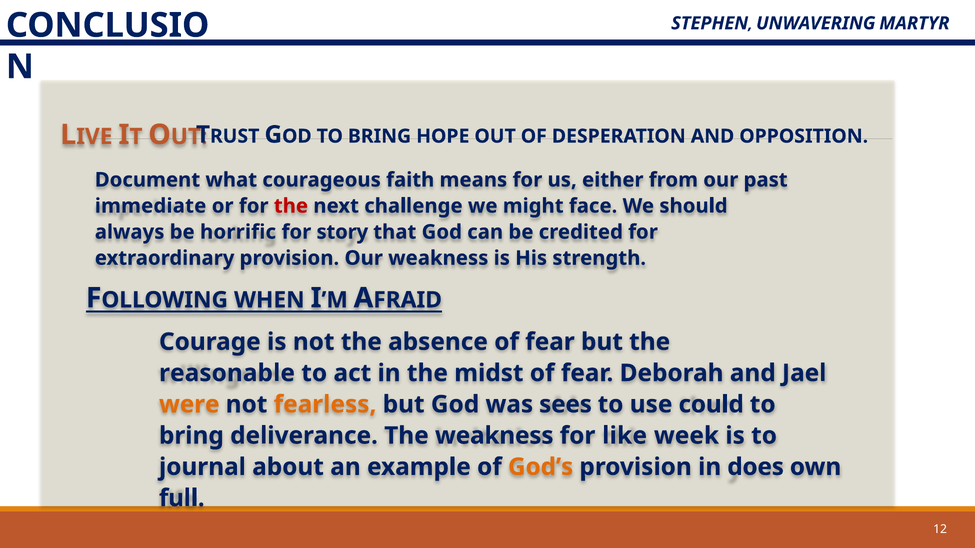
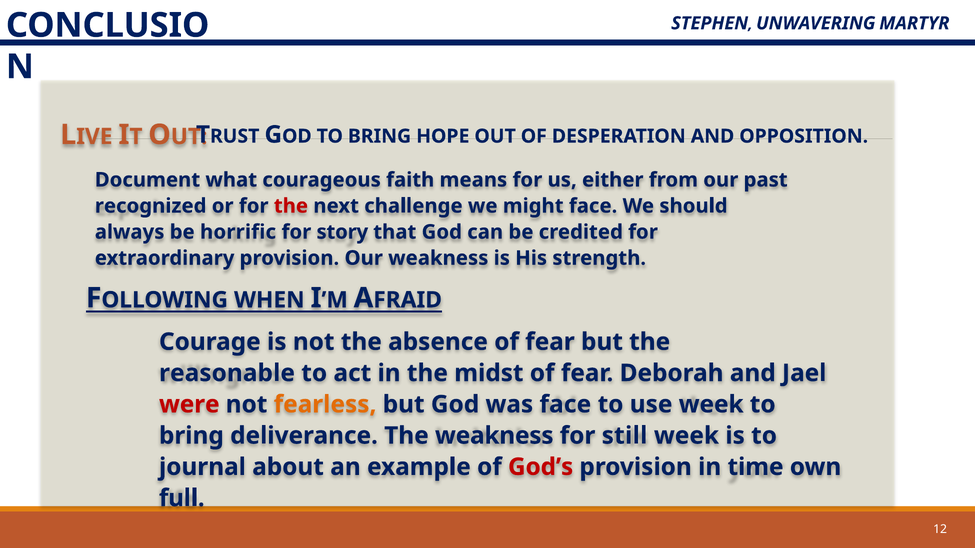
immediate: immediate -> recognized
were colour: orange -> red
was sees: sees -> face
use could: could -> week
like: like -> still
God’s colour: orange -> red
does: does -> time
